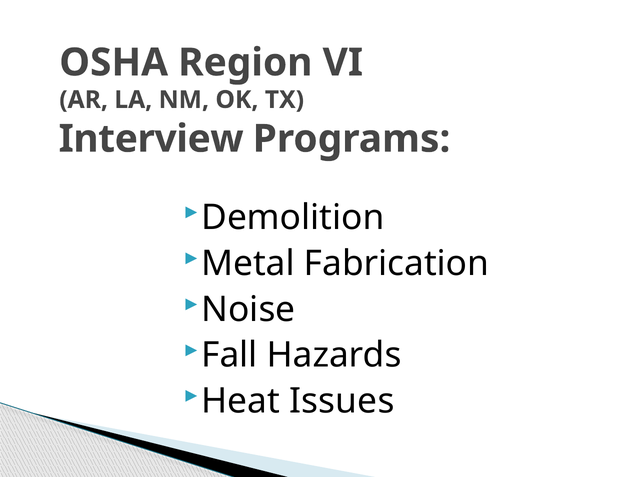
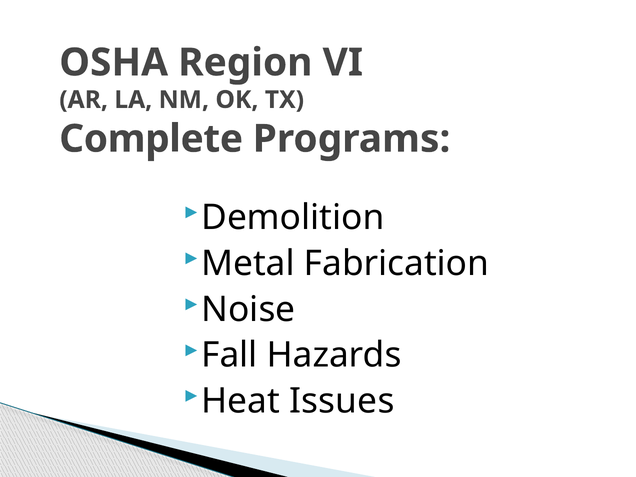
Interview: Interview -> Complete
